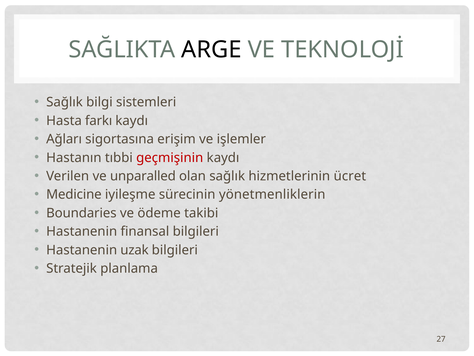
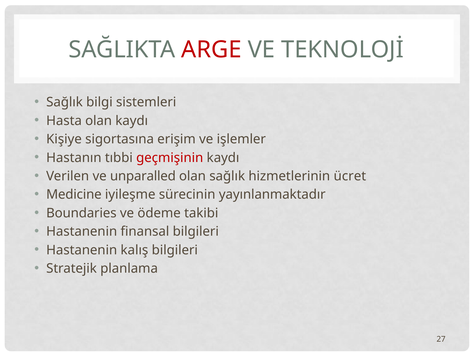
ARGE colour: black -> red
Hasta farkı: farkı -> olan
Ağları: Ağları -> Kişiye
yönetmenliklerin: yönetmenliklerin -> yayınlanmaktadır
uzak: uzak -> kalış
